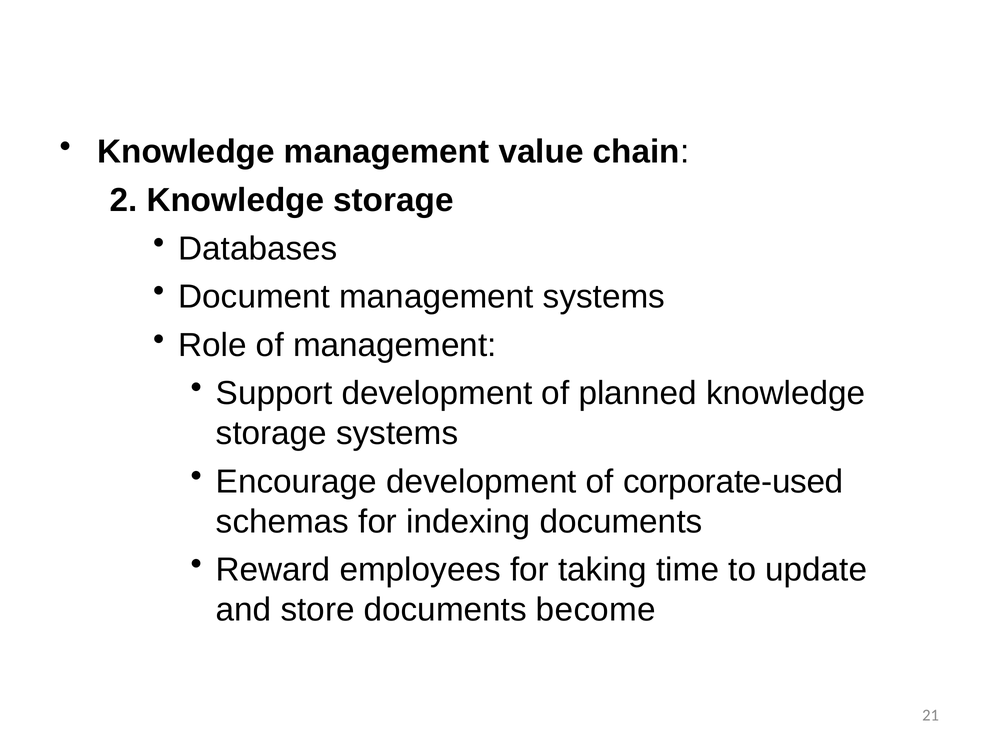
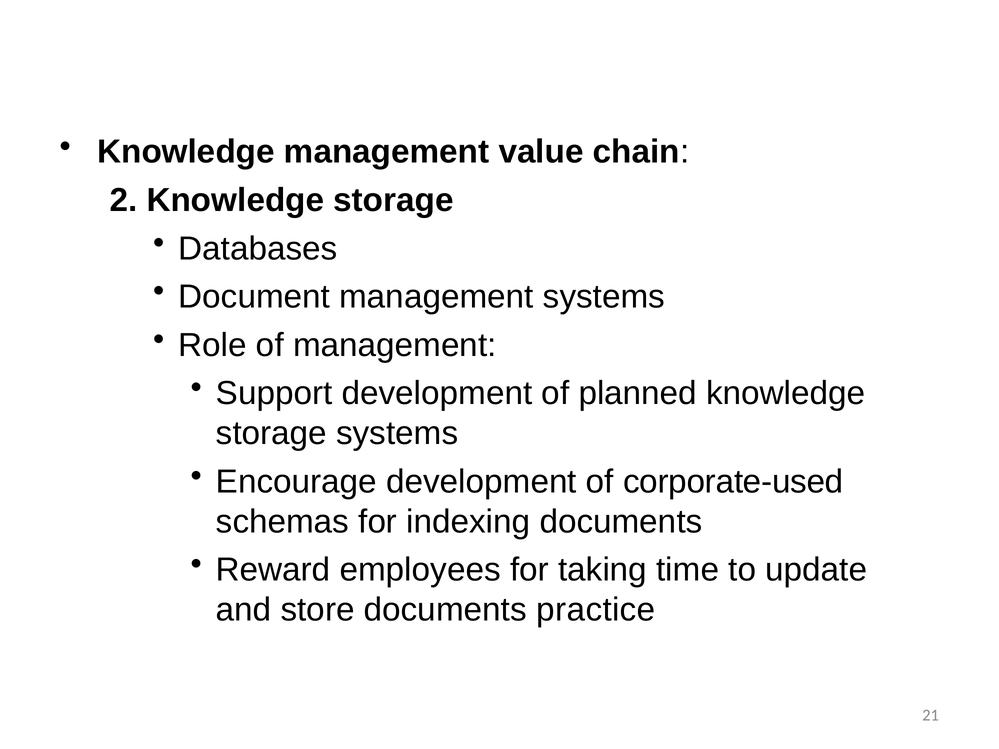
become: become -> practice
